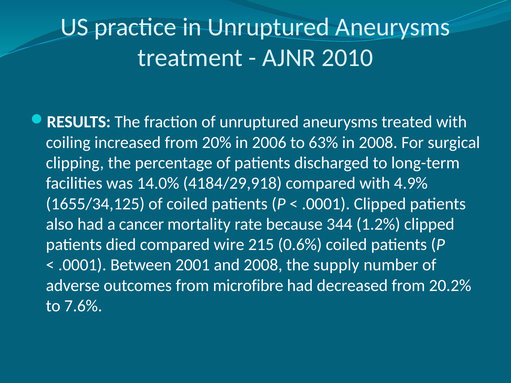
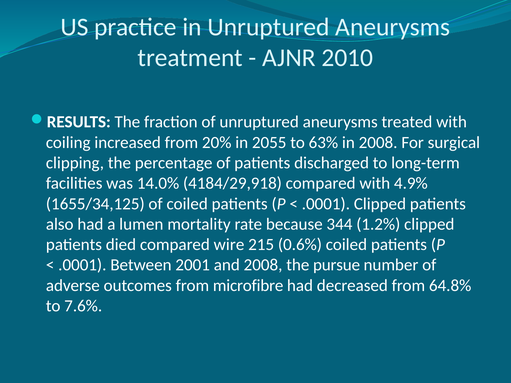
2006: 2006 -> 2055
cancer: cancer -> lumen
supply: supply -> pursue
20.2%: 20.2% -> 64.8%
